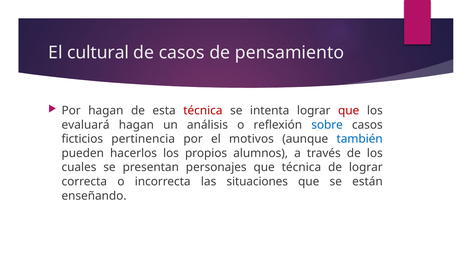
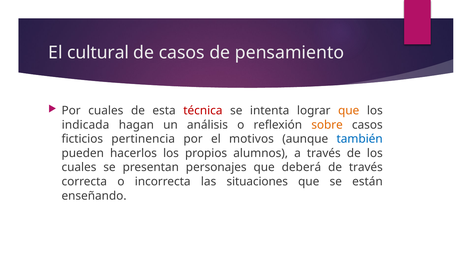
Por hagan: hagan -> cuales
que at (349, 110) colour: red -> orange
evaluará: evaluará -> indicada
sobre colour: blue -> orange
que técnica: técnica -> deberá
de lograr: lograr -> través
